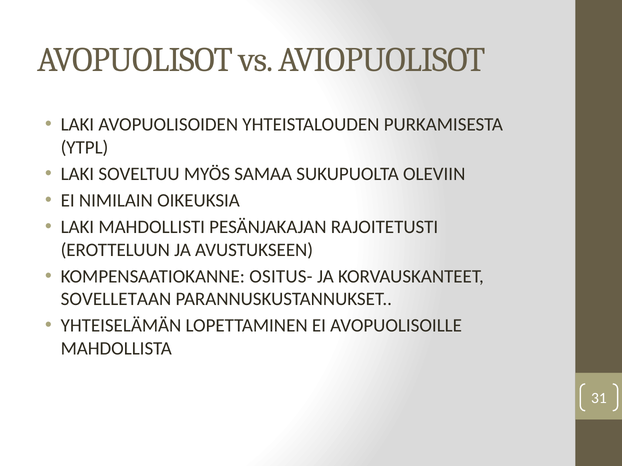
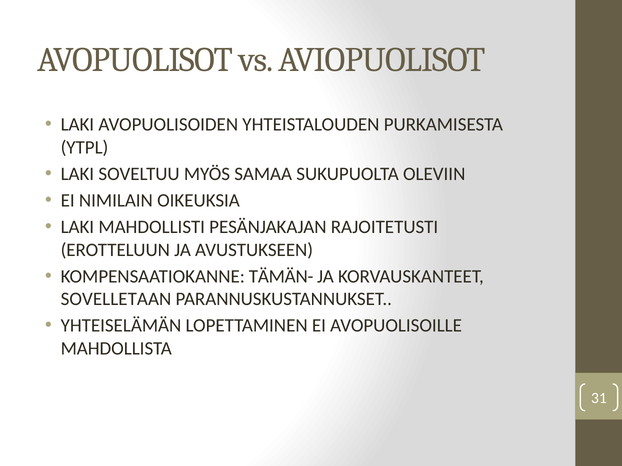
OSITUS-: OSITUS- -> TÄMÄN-
